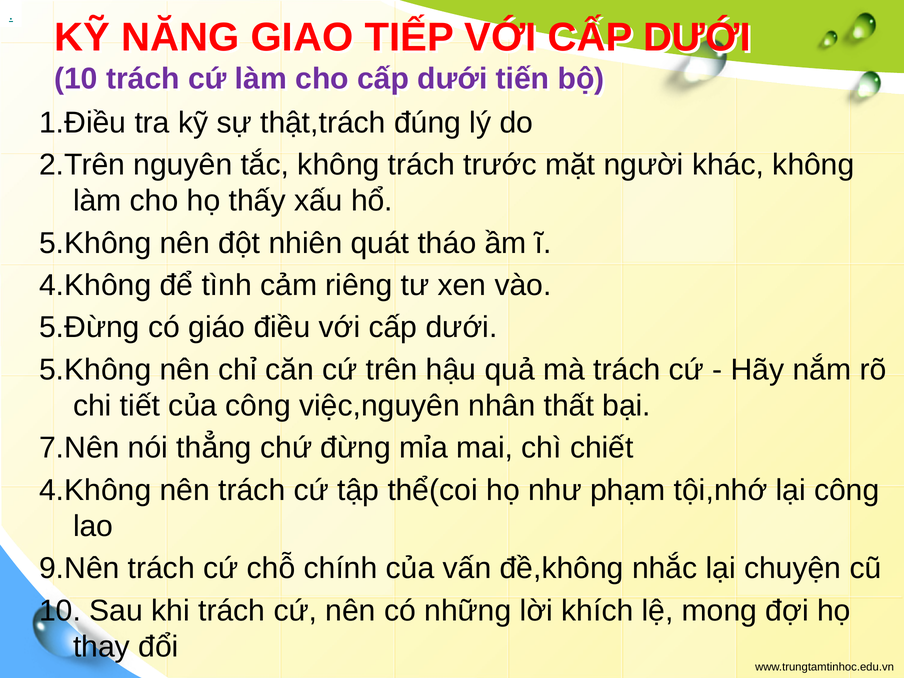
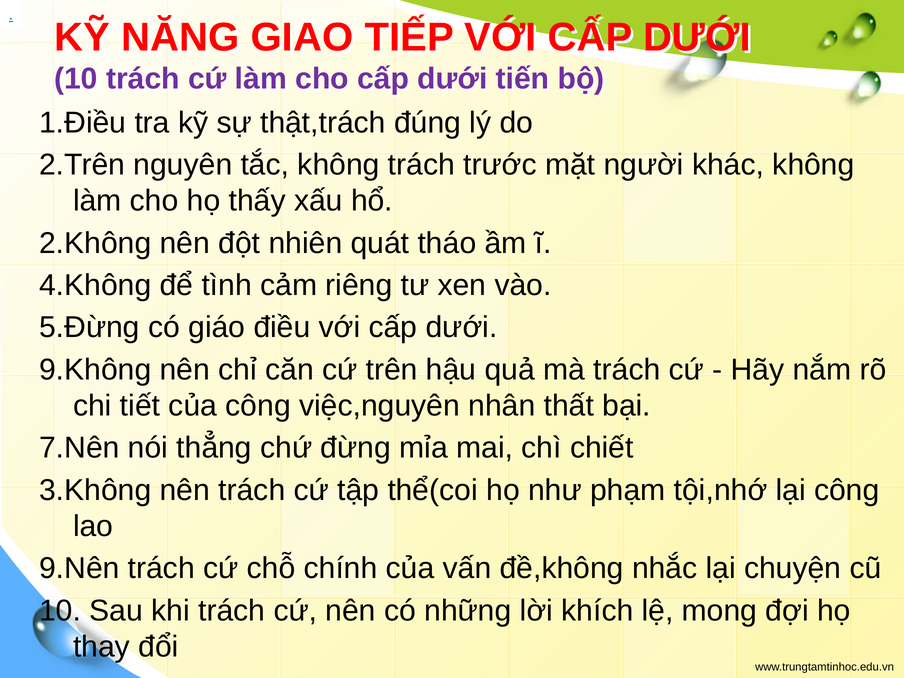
5.Không at (95, 243): 5.Không -> 2.Không
5.Không at (95, 370): 5.Không -> 9.Không
4.Không at (95, 490): 4.Không -> 3.Không
